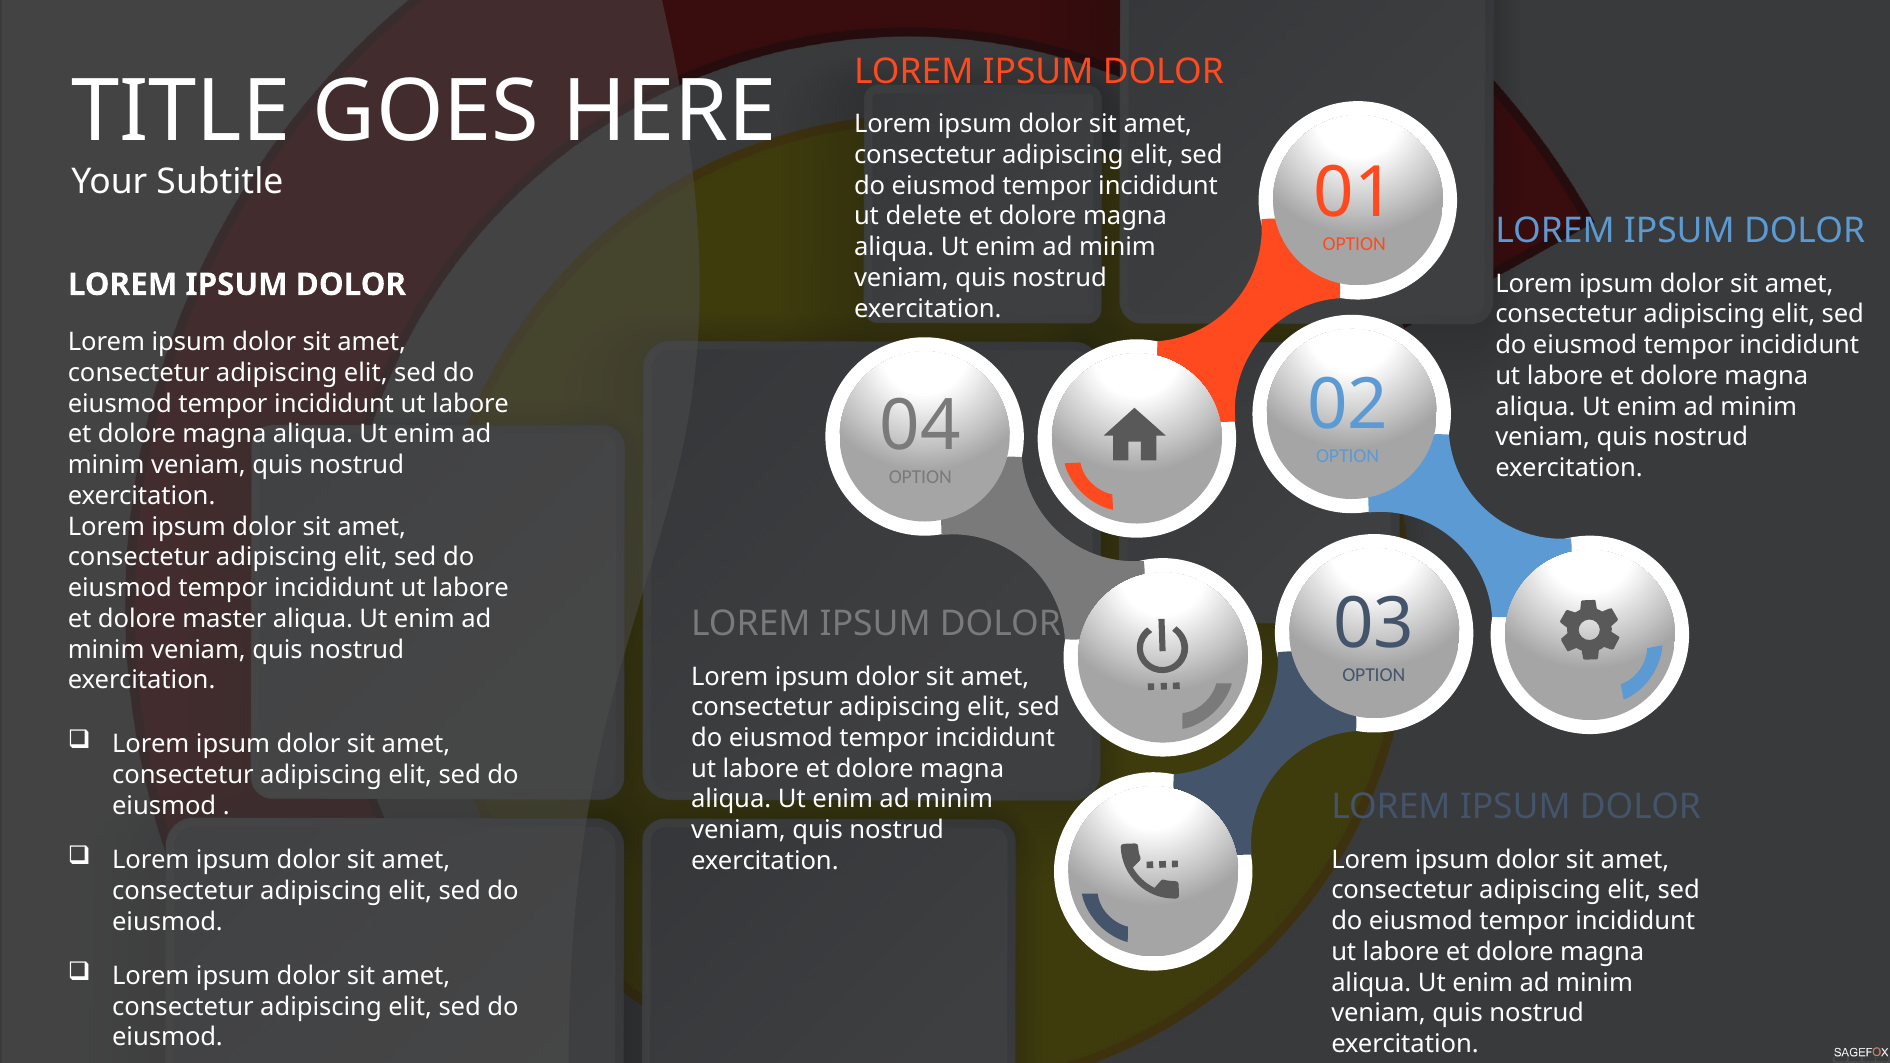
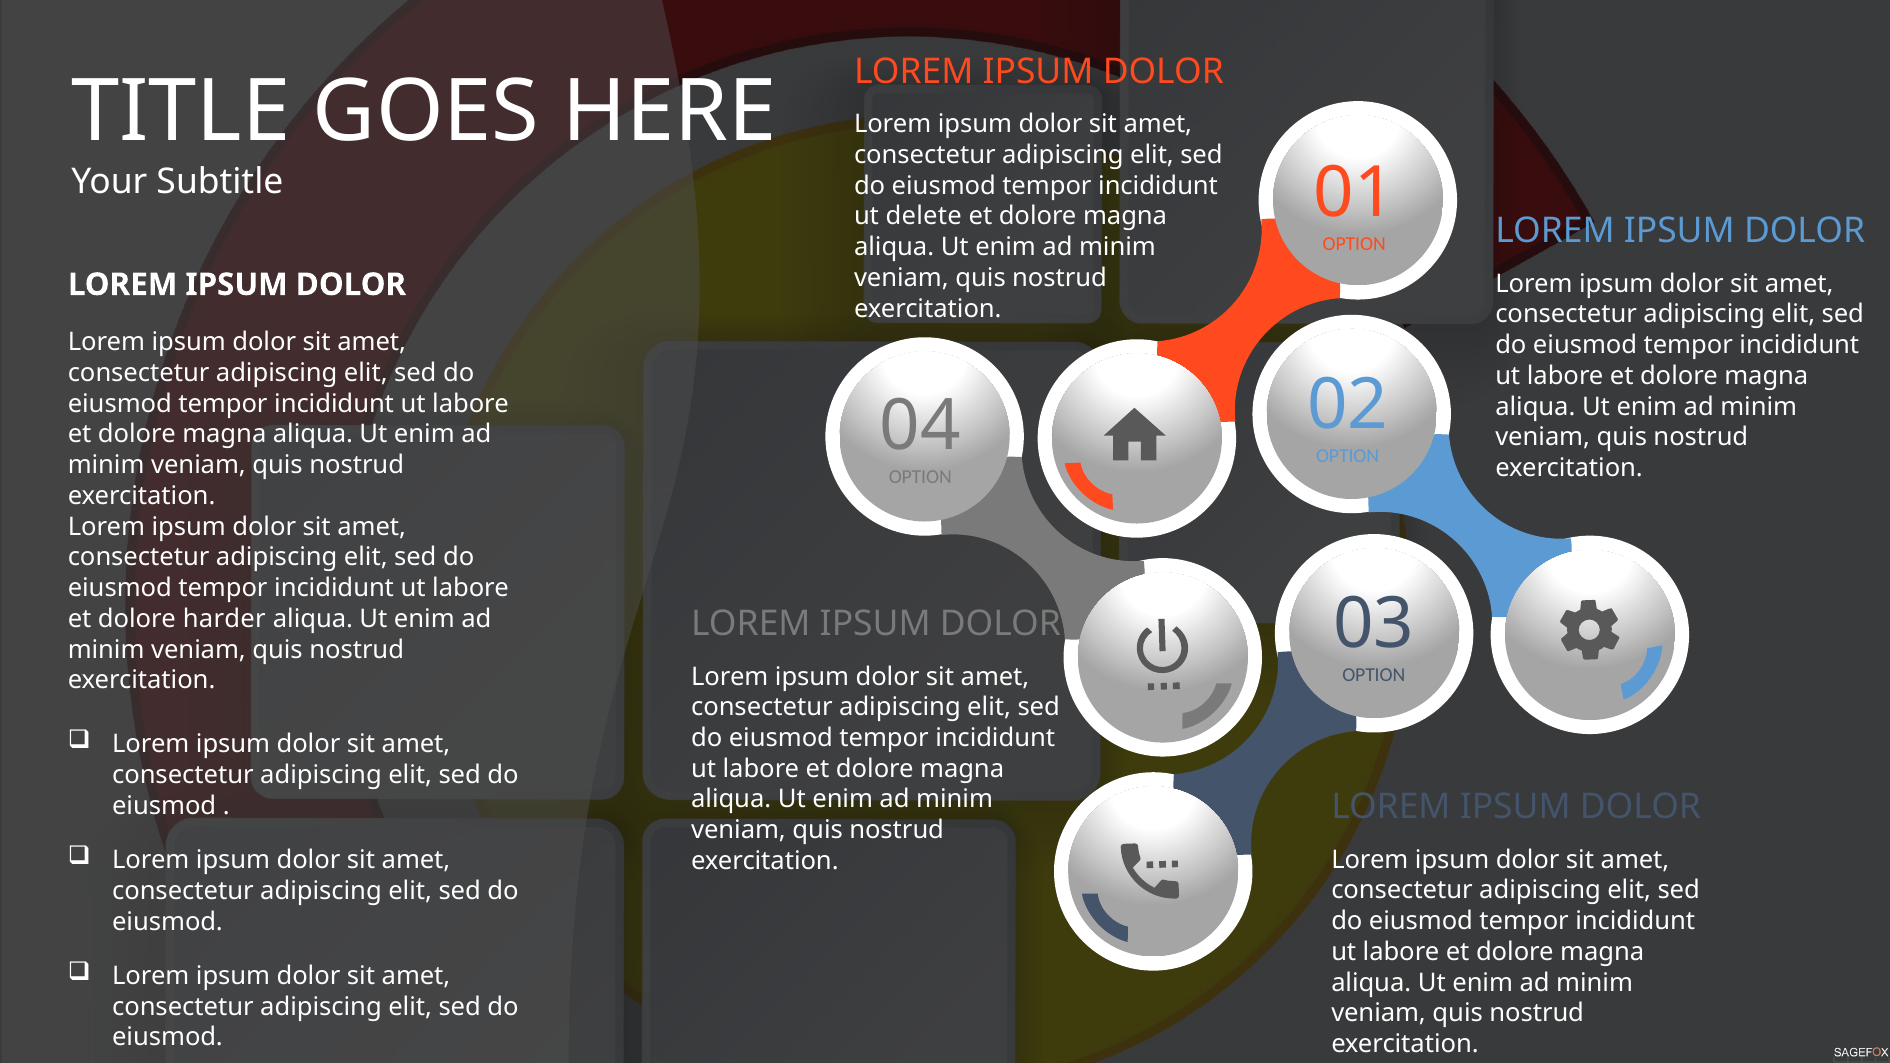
master: master -> harder
